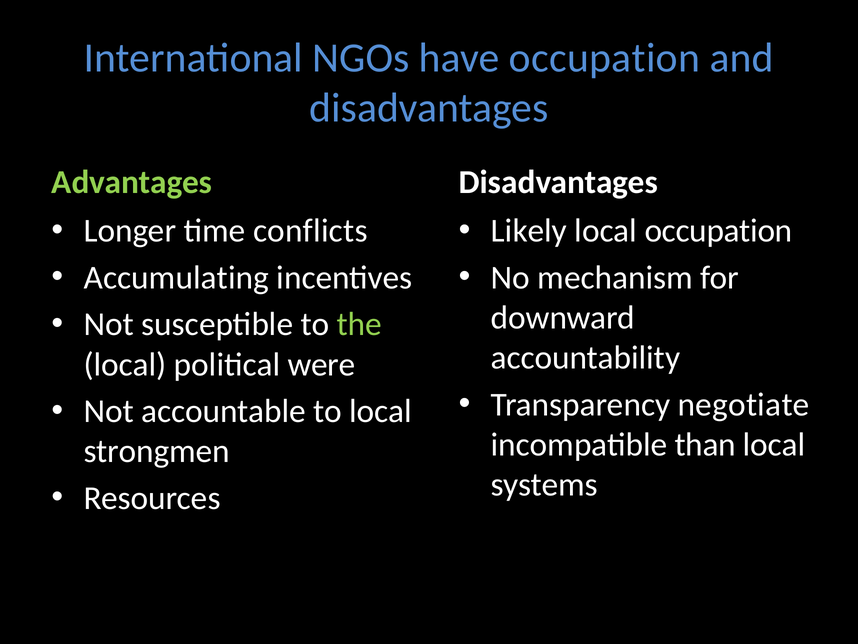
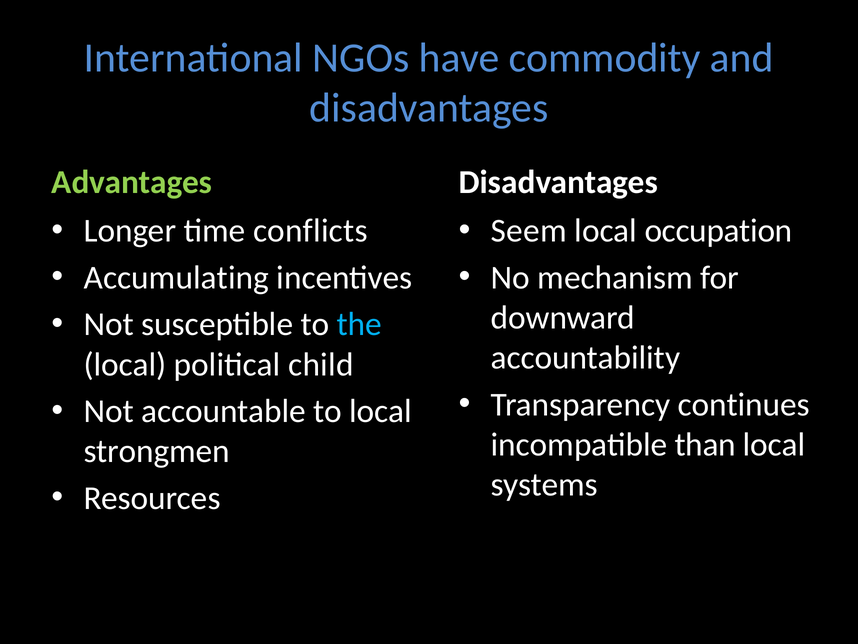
have occupation: occupation -> commodity
Likely: Likely -> Seem
the colour: light green -> light blue
were: were -> child
negotiate: negotiate -> continues
